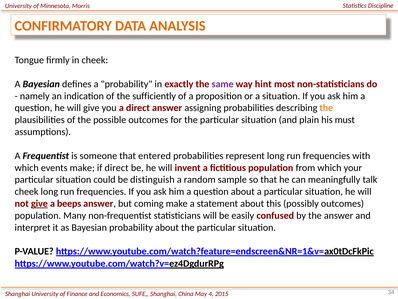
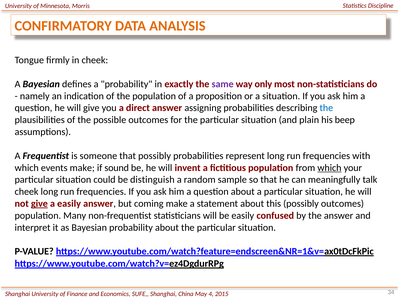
hint: hint -> only
the sufficiently: sufficiently -> population
the at (326, 108) colour: orange -> blue
must: must -> beep
that entered: entered -> possibly
if direct: direct -> sound
which at (329, 167) underline: none -> present
a beeps: beeps -> easily
